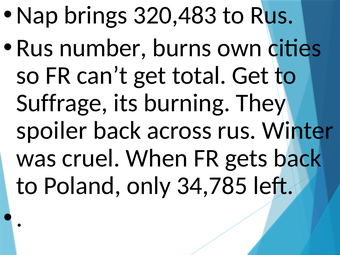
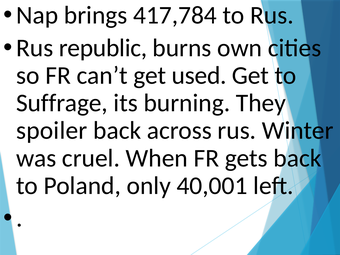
320,483: 320,483 -> 417,784
number: number -> republic
total: total -> used
34,785: 34,785 -> 40,001
